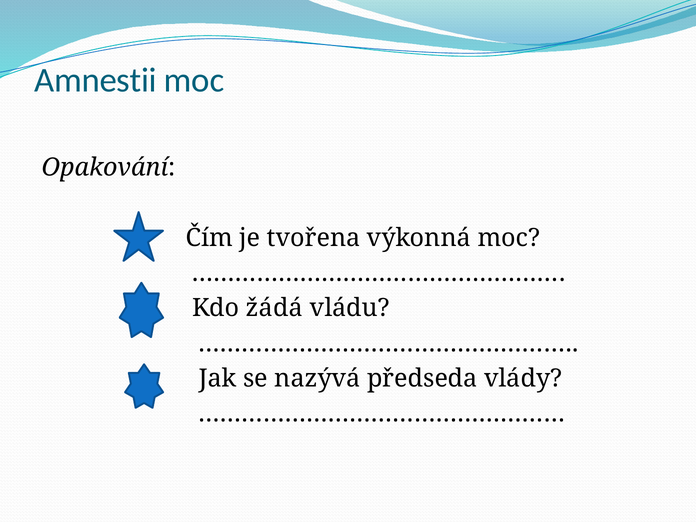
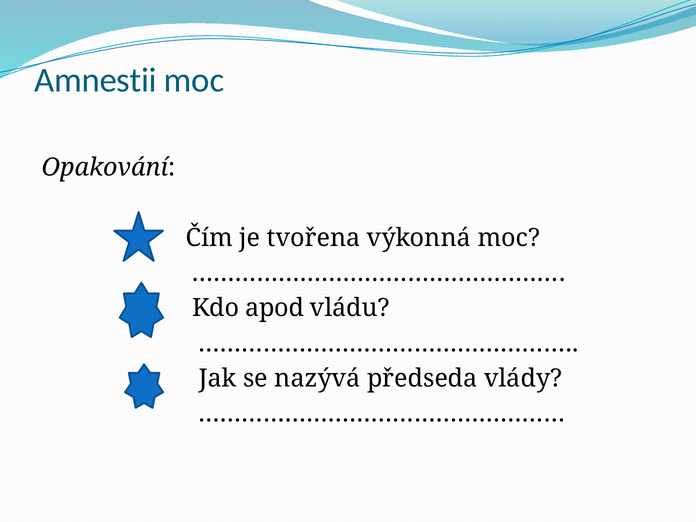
žádá: žádá -> apod
